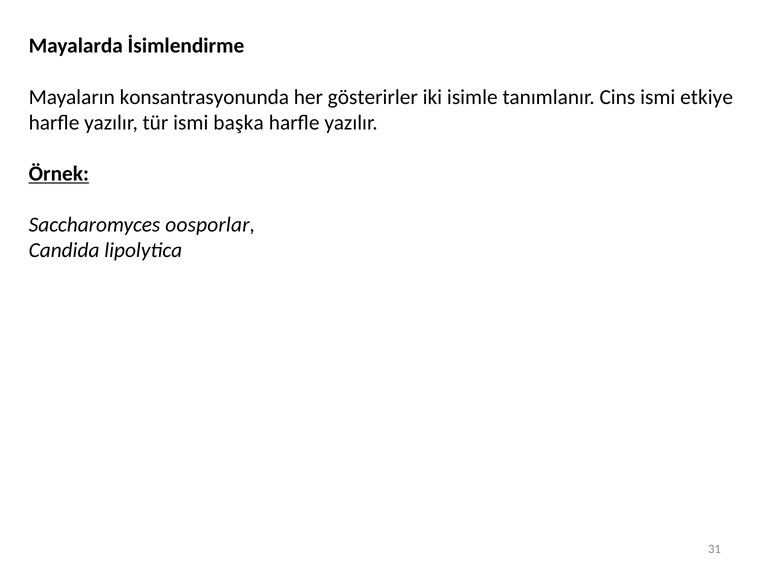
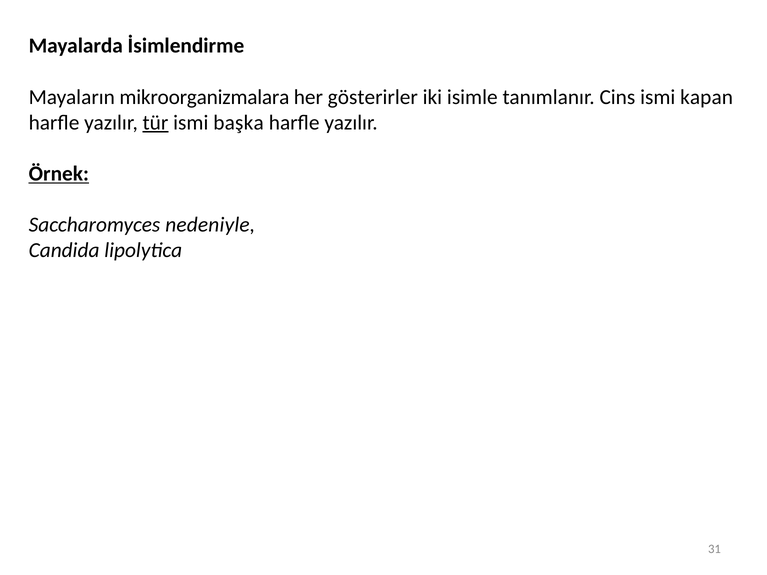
konsantrasyonunda: konsantrasyonunda -> mikroorganizmalara
etkiye: etkiye -> kapan
tür underline: none -> present
oosporlar: oosporlar -> nedeniyle
